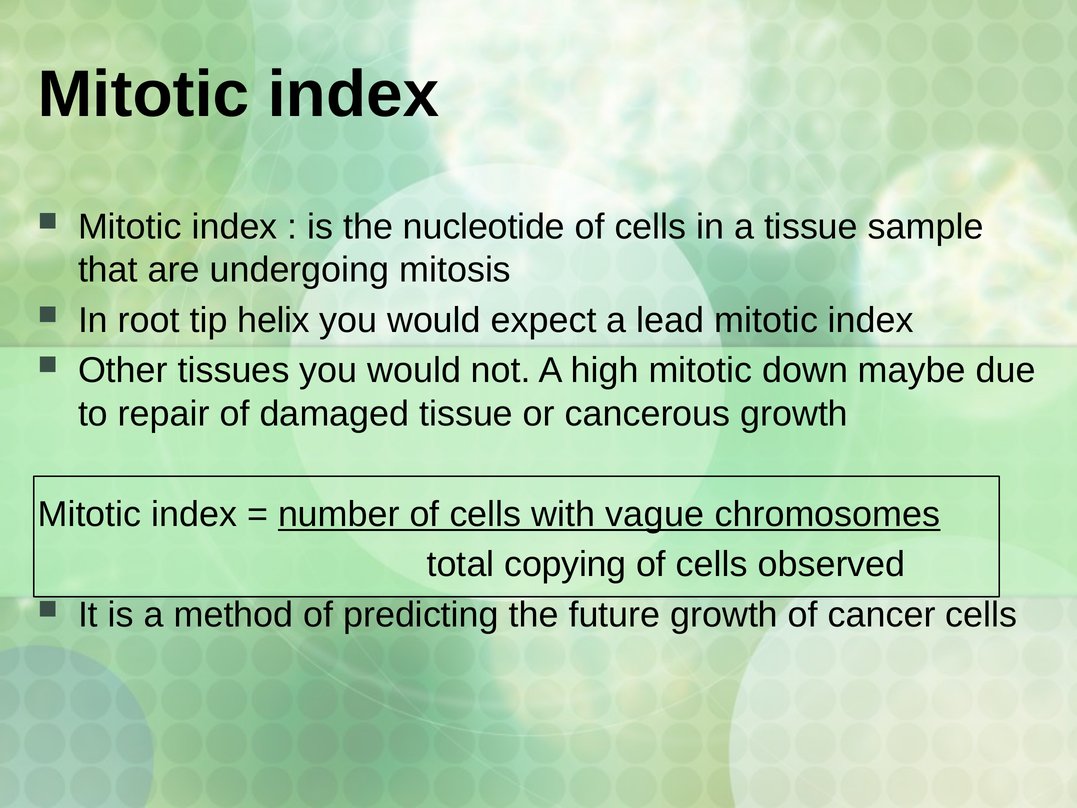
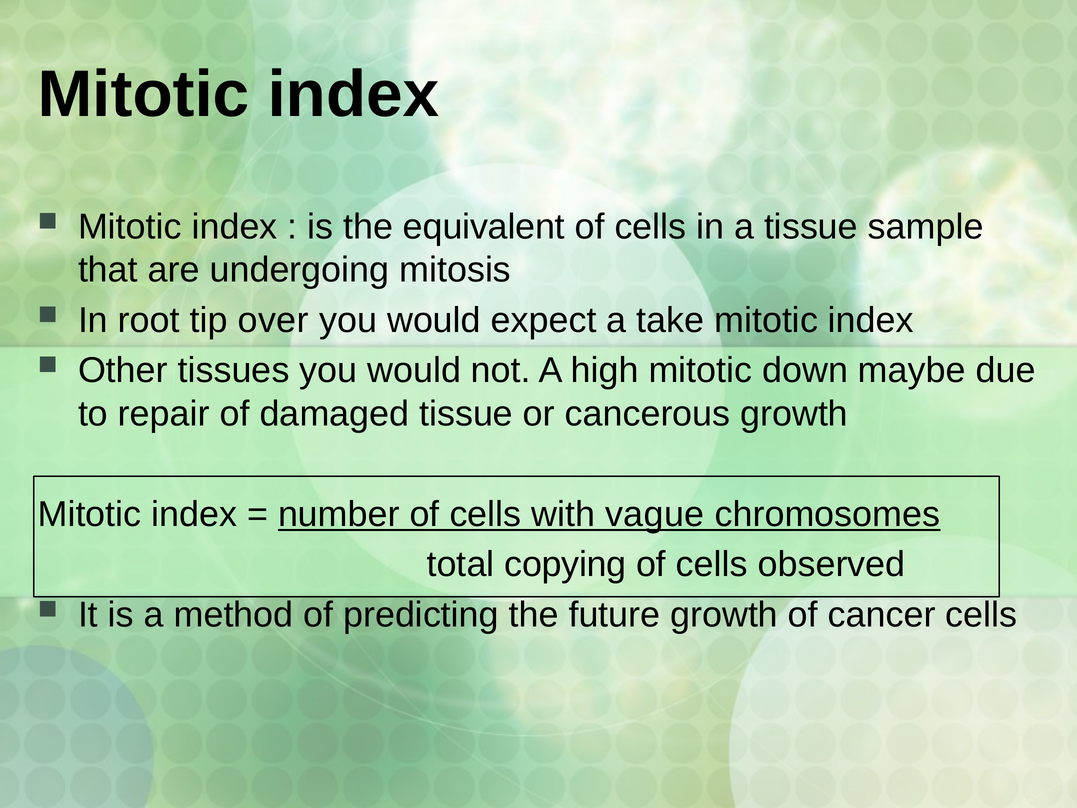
nucleotide: nucleotide -> equivalent
helix: helix -> over
lead: lead -> take
